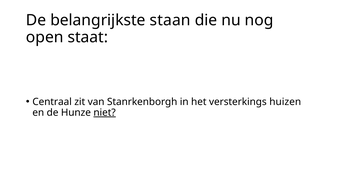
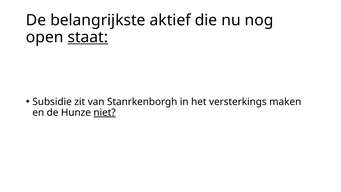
staan: staan -> aktief
staat underline: none -> present
Centraal: Centraal -> Subsidie
huizen: huizen -> maken
